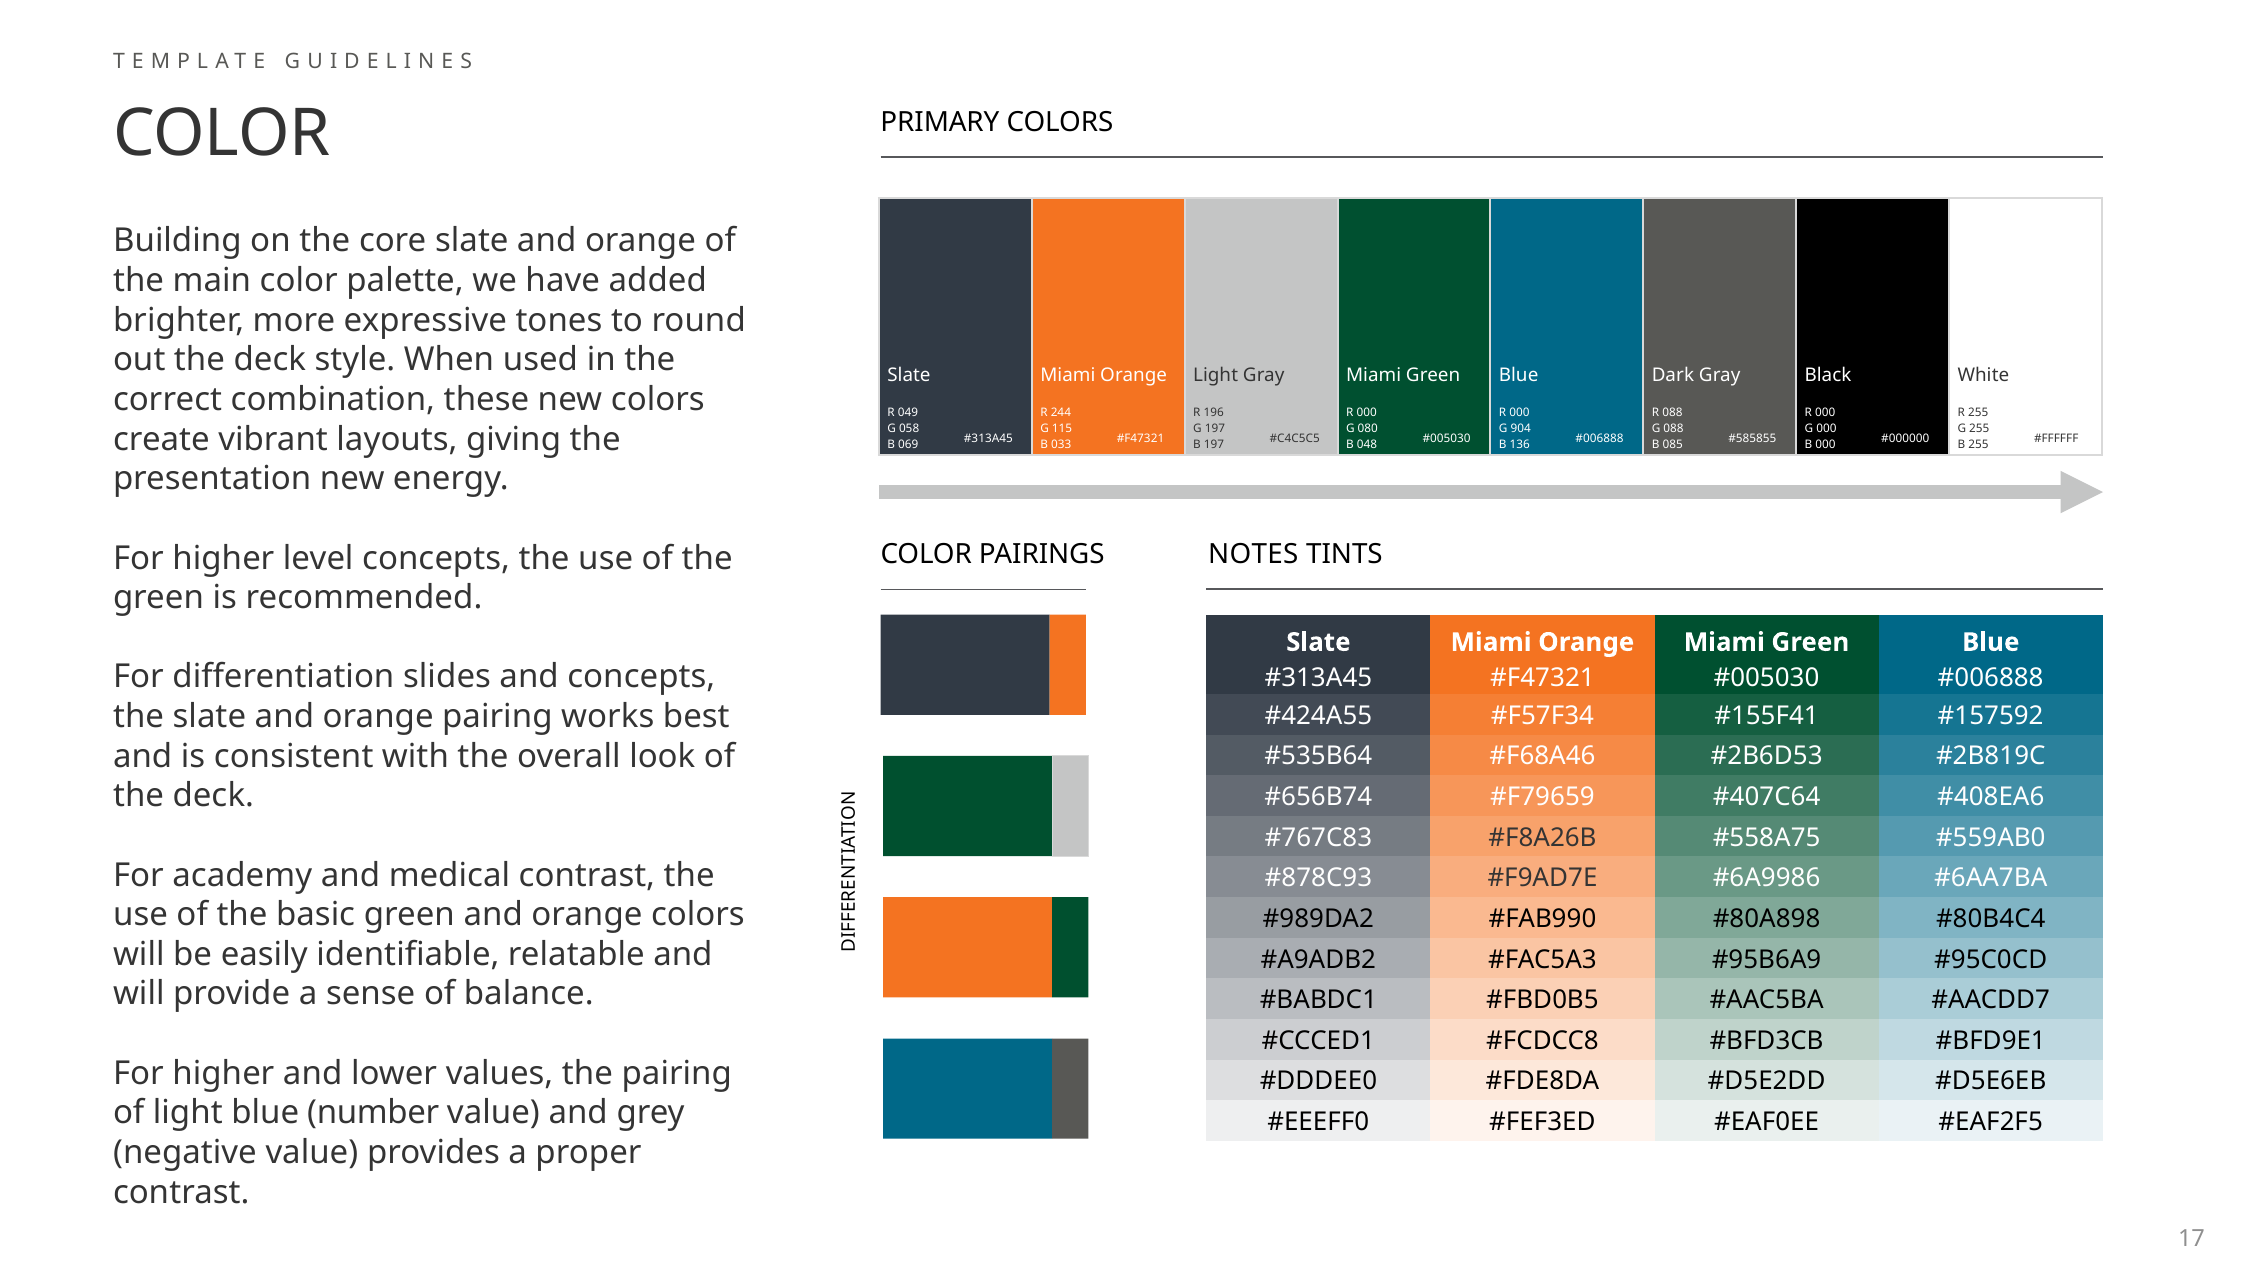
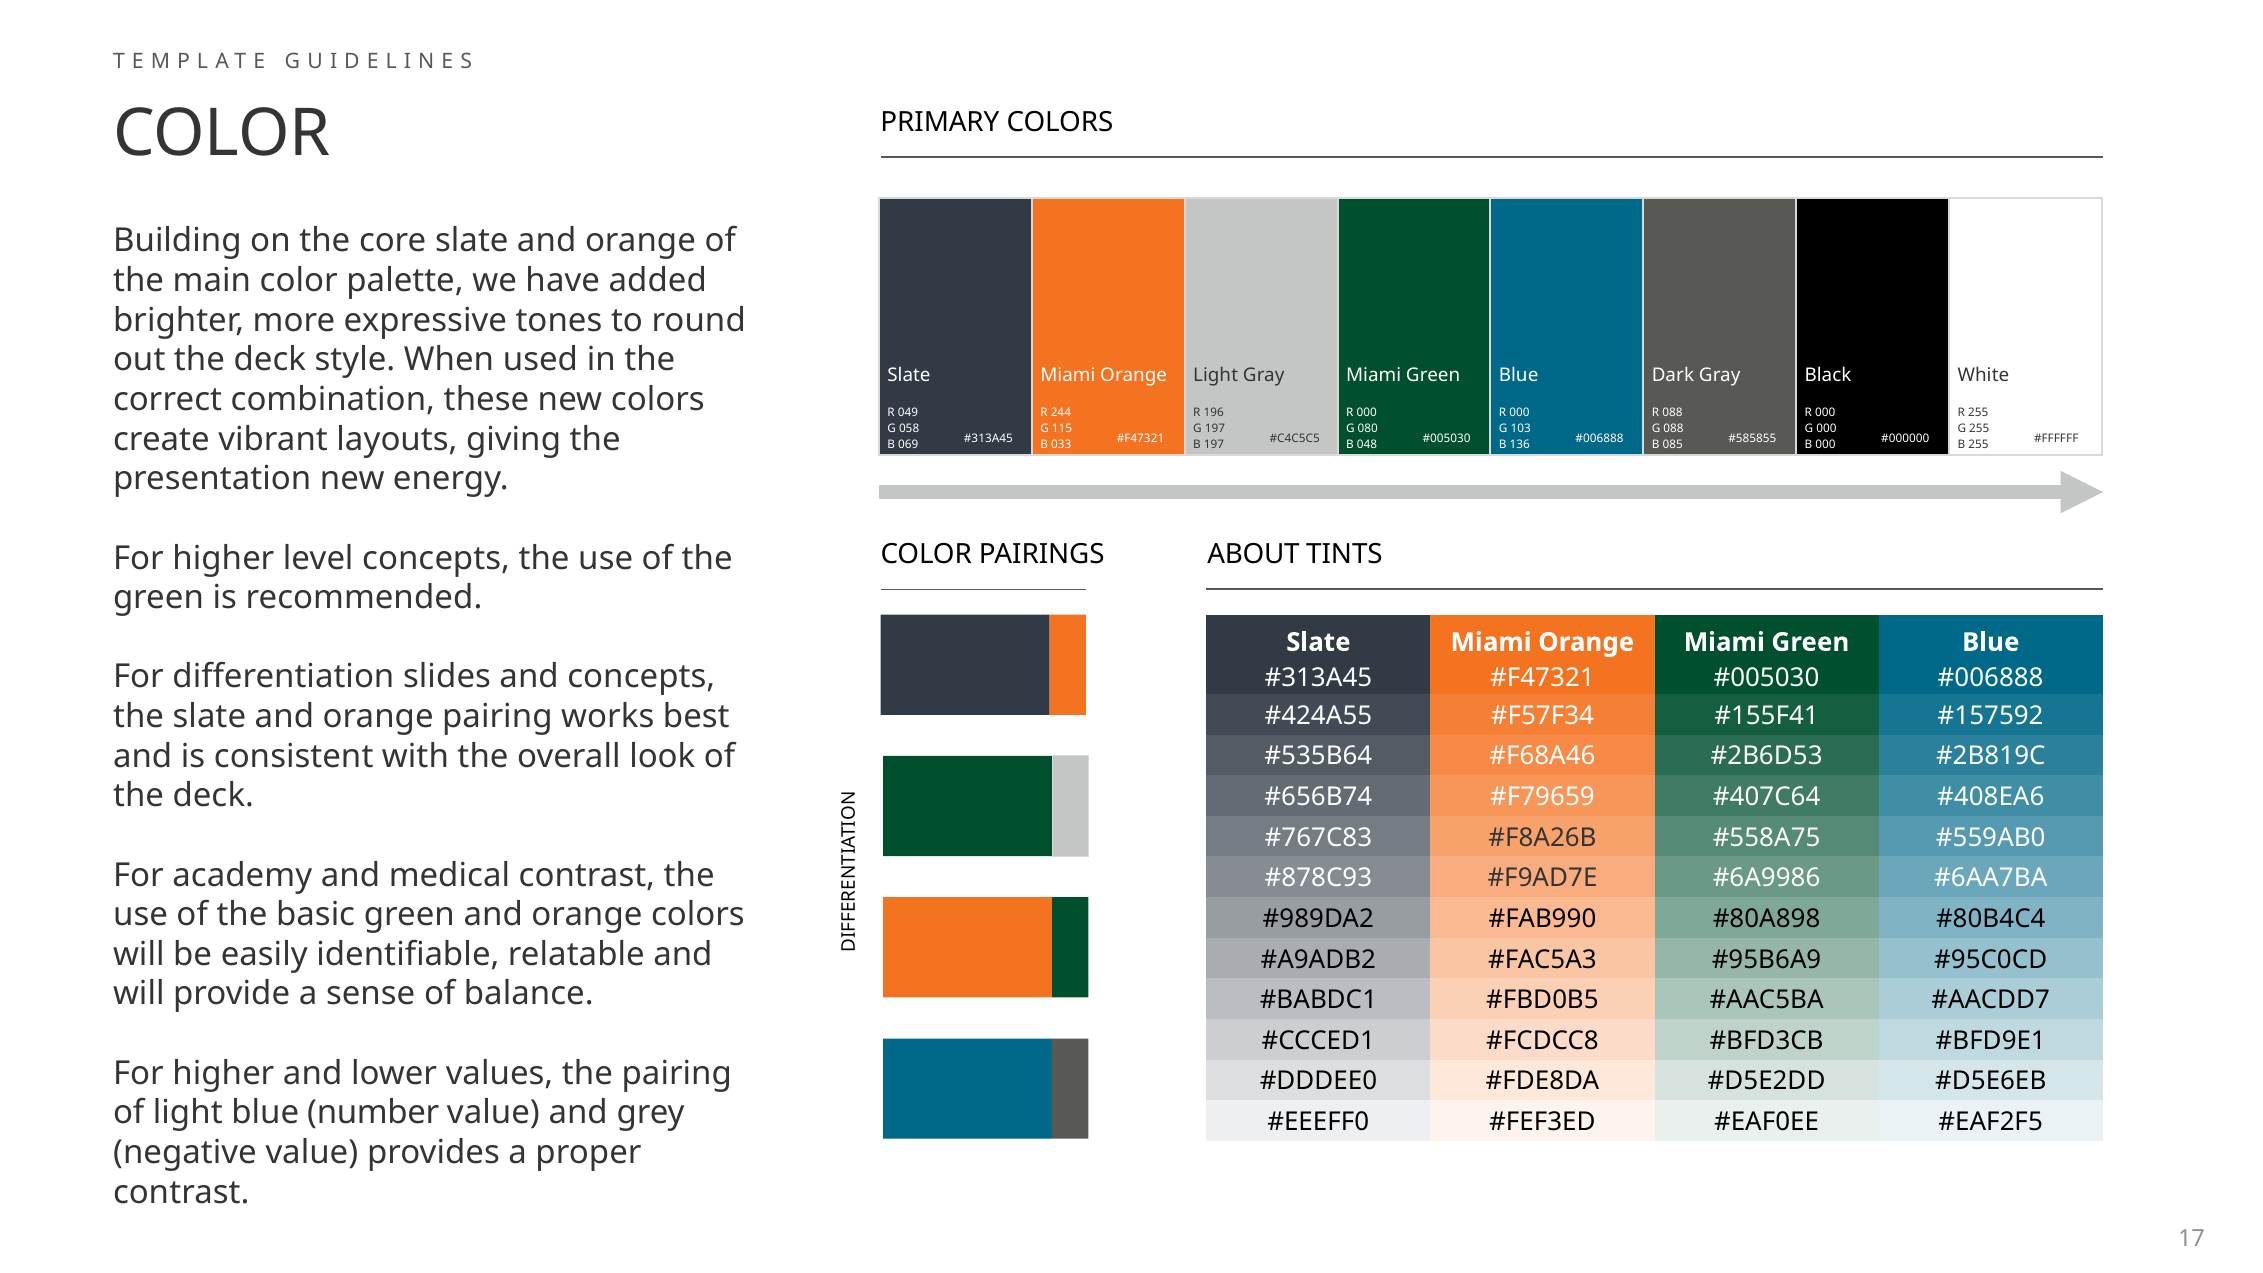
904: 904 -> 103
NOTES: NOTES -> ABOUT
